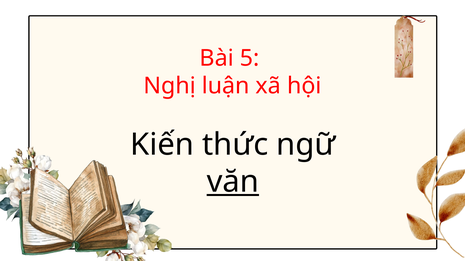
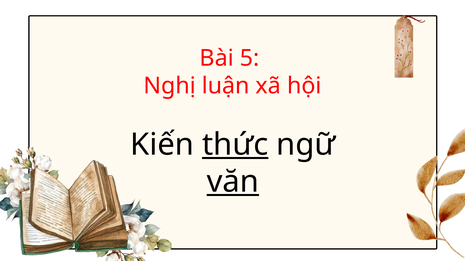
thức underline: none -> present
